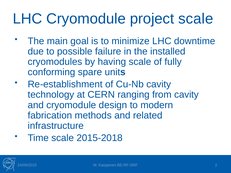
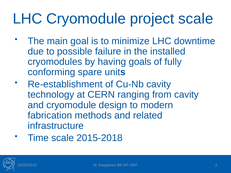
having scale: scale -> goals
